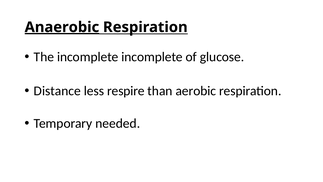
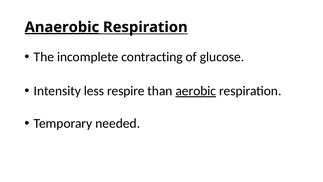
incomplete incomplete: incomplete -> contracting
Distance: Distance -> Intensity
aerobic underline: none -> present
